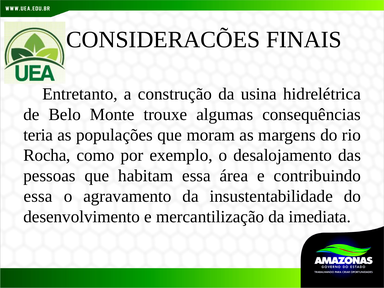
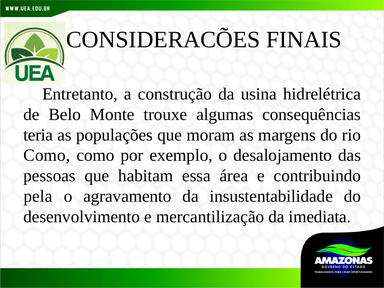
Rocha at (47, 155): Rocha -> Como
essa at (38, 196): essa -> pela
